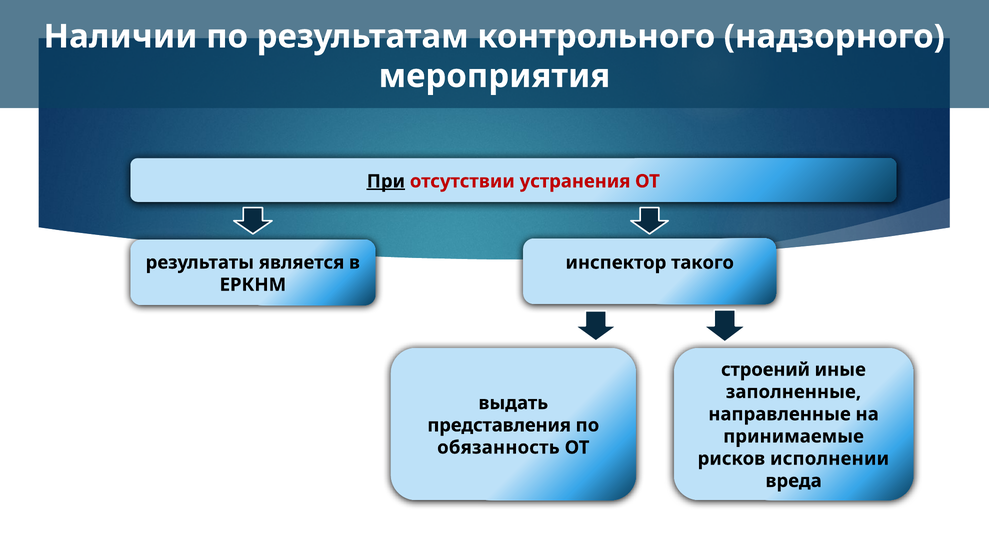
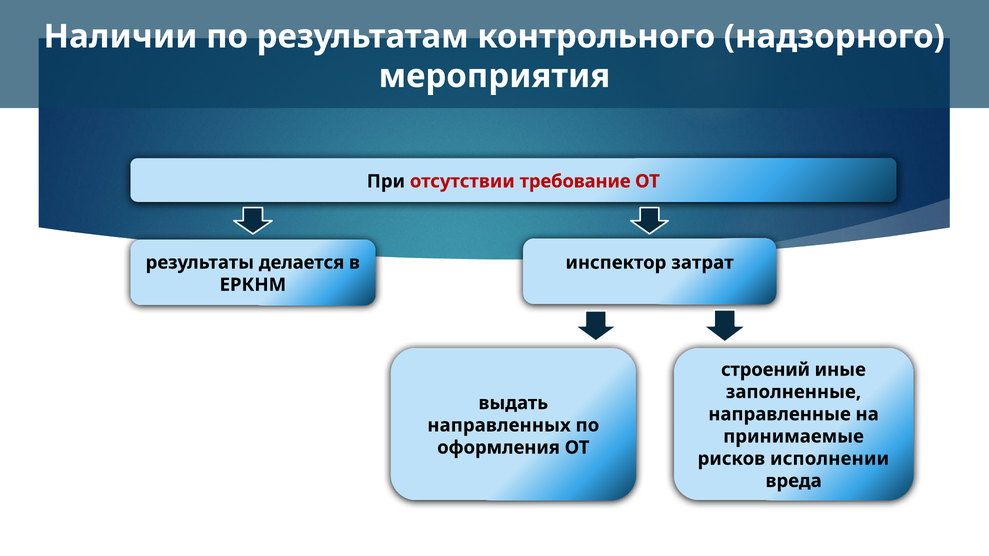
При underline: present -> none
устранения: устранения -> требование
является: является -> делается
такого: такого -> затрат
представления: представления -> направленных
обязанность: обязанность -> оформления
